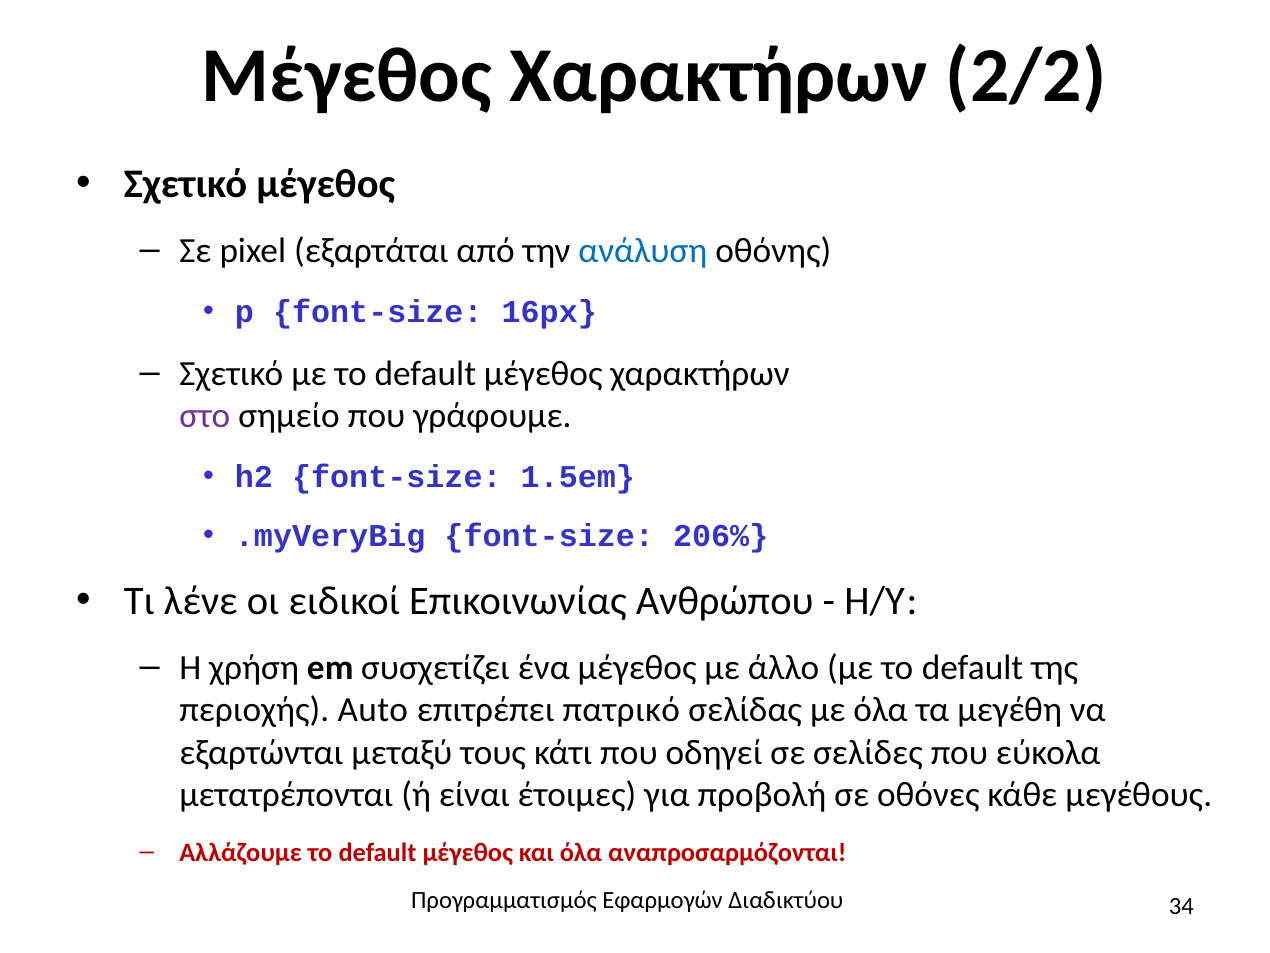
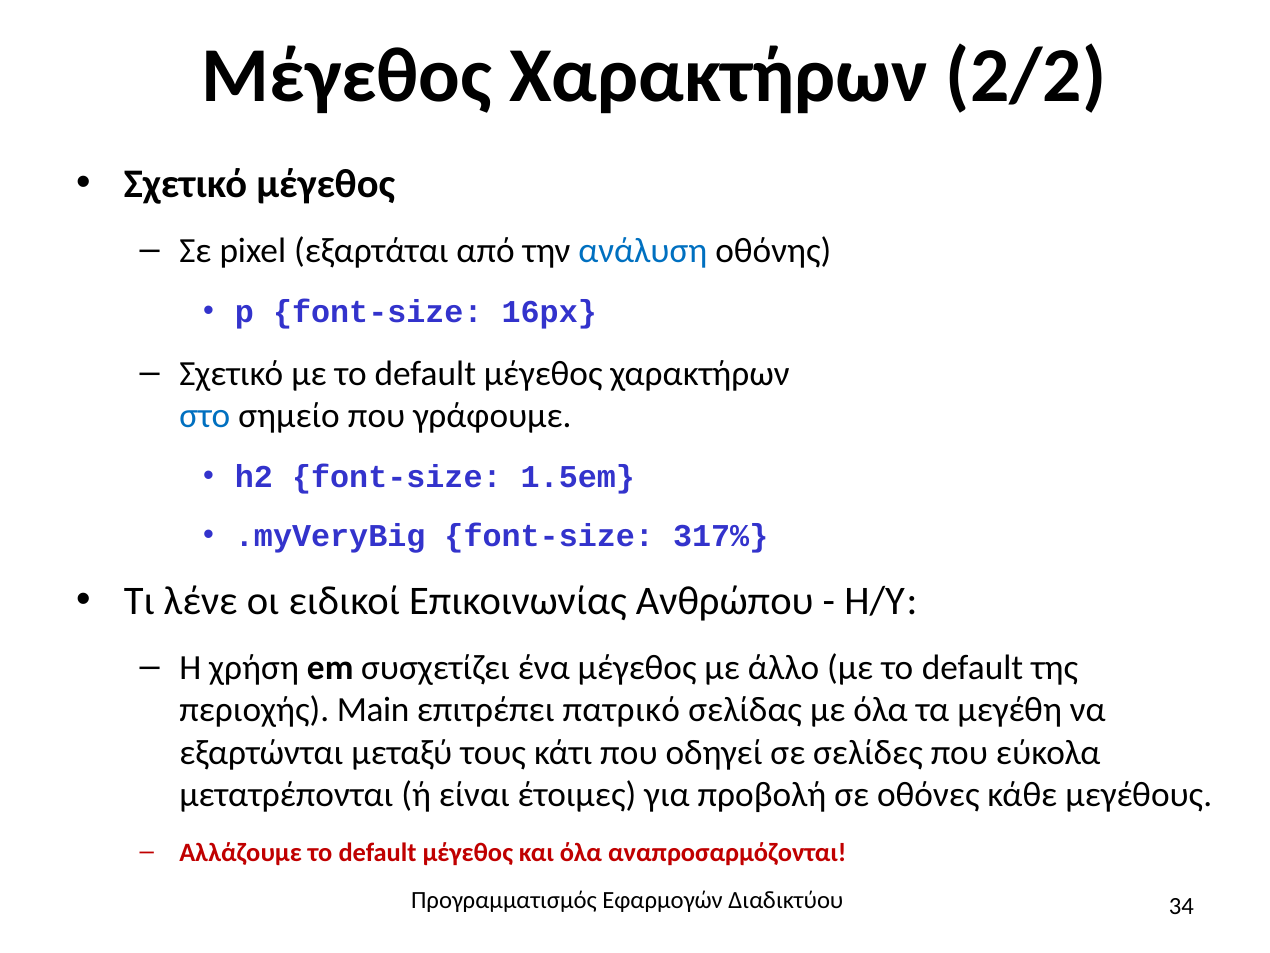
στο colour: purple -> blue
206%: 206% -> 317%
Auto: Auto -> Main
